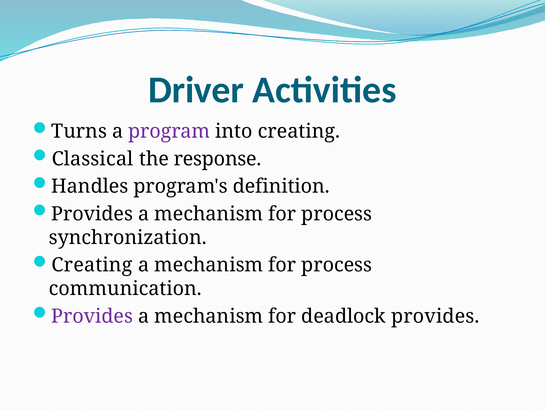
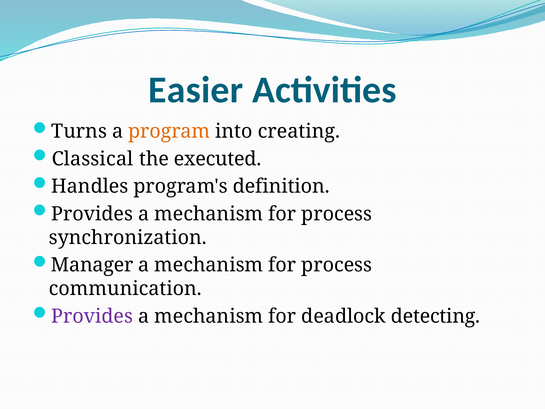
Driver: Driver -> Easier
program colour: purple -> orange
response: response -> executed
Creating at (92, 265): Creating -> Manager
deadlock provides: provides -> detecting
